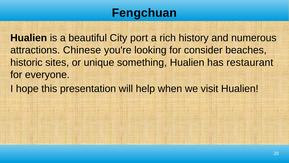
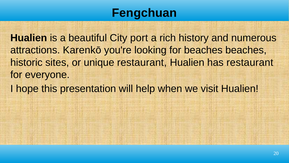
Chinese: Chinese -> Karenkō
for consider: consider -> beaches
unique something: something -> restaurant
